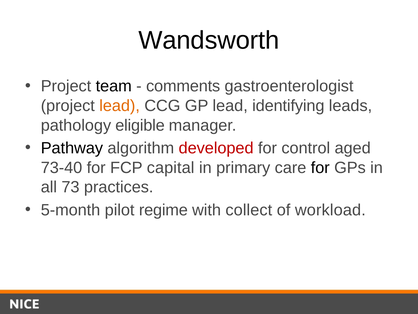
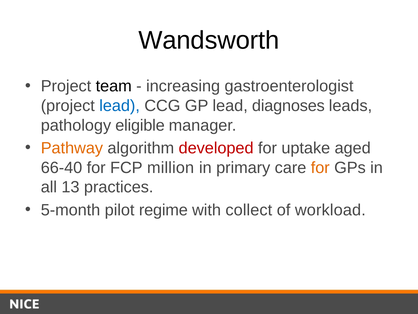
comments: comments -> increasing
lead at (120, 106) colour: orange -> blue
identifying: identifying -> diagnoses
Pathway colour: black -> orange
control: control -> uptake
73-40: 73-40 -> 66-40
capital: capital -> million
for at (320, 167) colour: black -> orange
73: 73 -> 13
